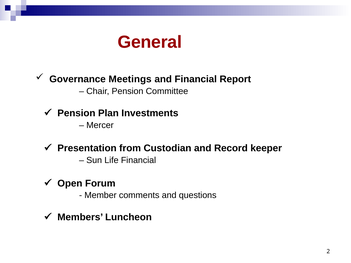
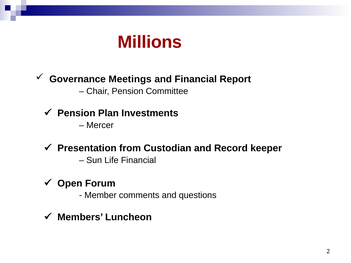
General: General -> Millions
